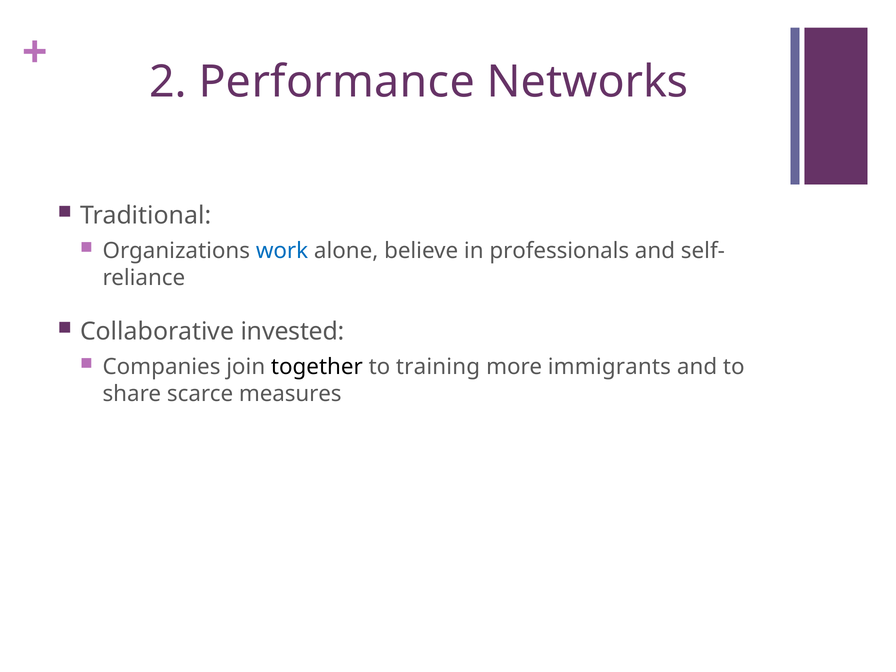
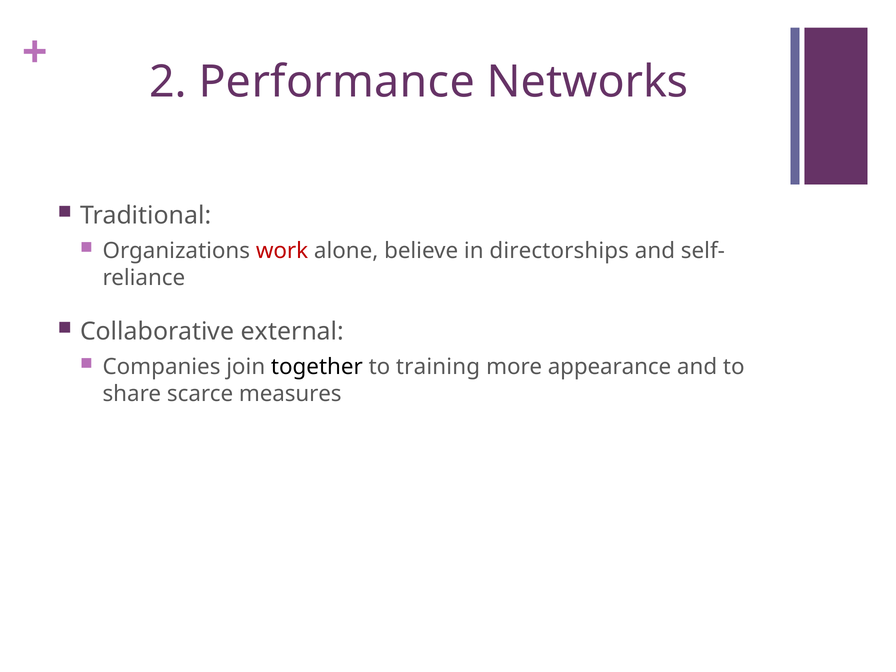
work colour: blue -> red
professionals: professionals -> directorships
invested: invested -> external
immigrants: immigrants -> appearance
